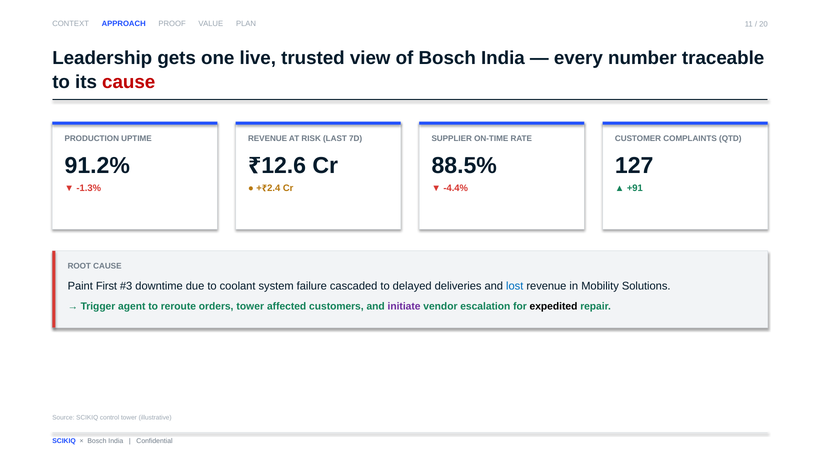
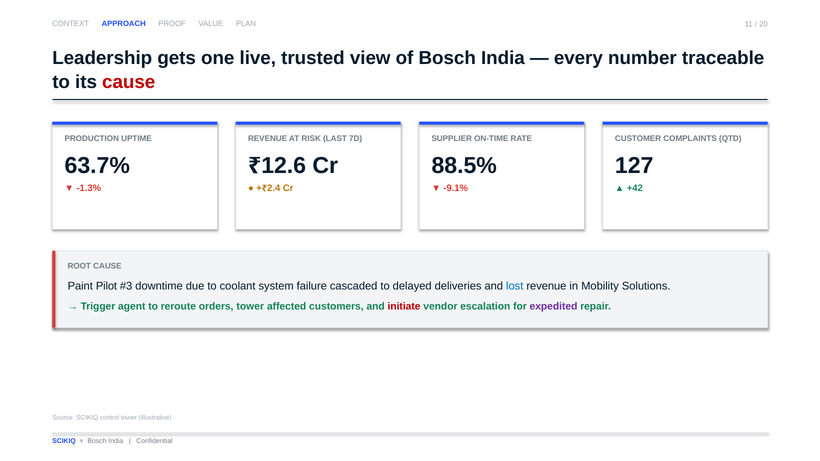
91.2%: 91.2% -> 63.7%
-4.4%: -4.4% -> -9.1%
+91: +91 -> +42
First: First -> Pilot
initiate colour: purple -> red
expedited colour: black -> purple
